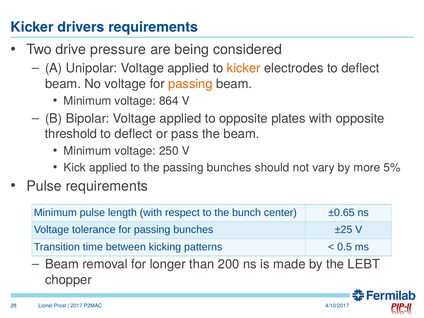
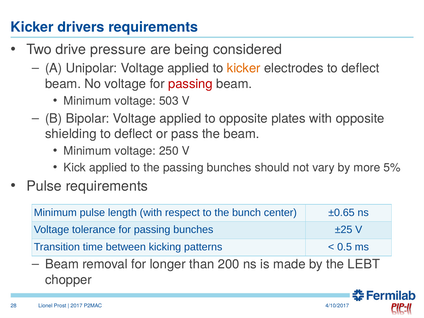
passing at (190, 84) colour: orange -> red
864: 864 -> 503
threshold: threshold -> shielding
